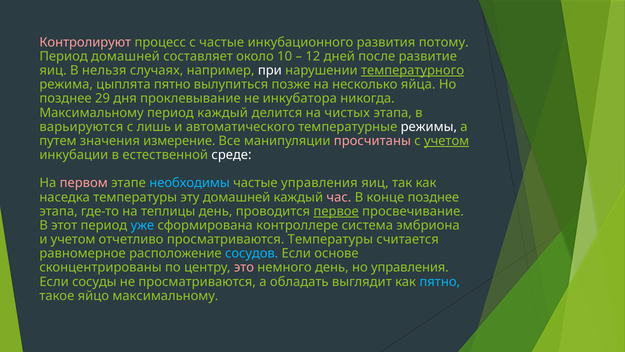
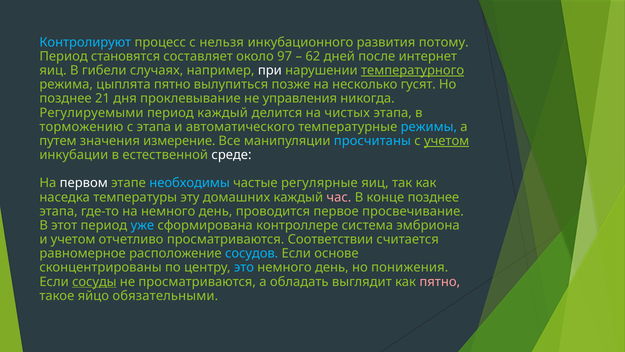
Контролируют colour: pink -> light blue
с частые: частые -> нельзя
Период домашней: домашней -> становятся
10: 10 -> 97
12: 12 -> 62
развитие: развитие -> интернет
нельзя: нельзя -> гибели
яйца: яйца -> гусят
29: 29 -> 21
инкубатора: инкубатора -> управления
Максимальному at (92, 113): Максимальному -> Регулируемыми
варьируются: варьируются -> торможению
с лишь: лишь -> этапа
режимы colour: white -> light blue
просчитаны colour: pink -> light blue
первом colour: pink -> white
частые управления: управления -> регулярные
эту домашней: домашней -> домашних
на теплицы: теплицы -> немного
первое underline: present -> none
просматриваются Температуры: Температуры -> Соответствии
это colour: pink -> light blue
но управления: управления -> понижения
сосуды underline: none -> present
пятно at (440, 281) colour: light blue -> pink
яйцо максимальному: максимальному -> обязательными
